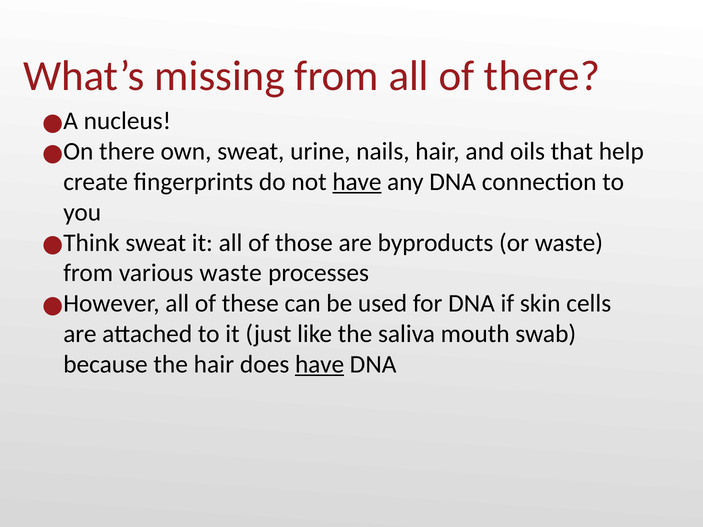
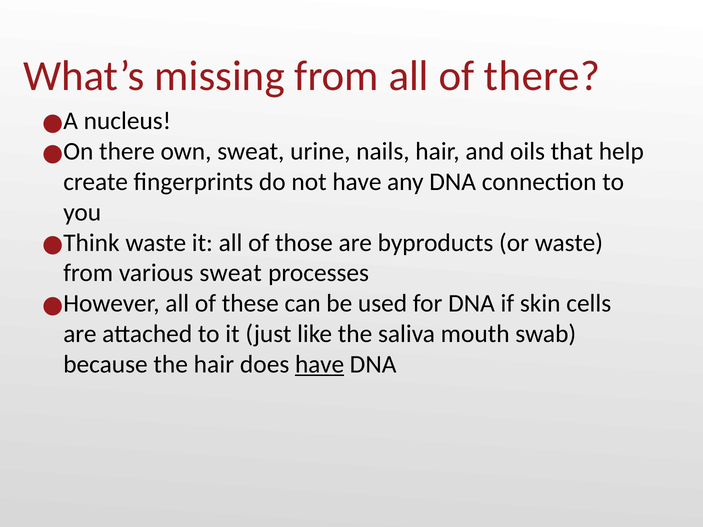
have at (357, 182) underline: present -> none
sweat at (156, 243): sweat -> waste
various waste: waste -> sweat
